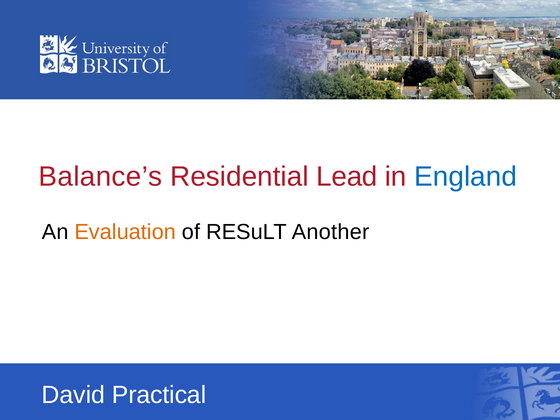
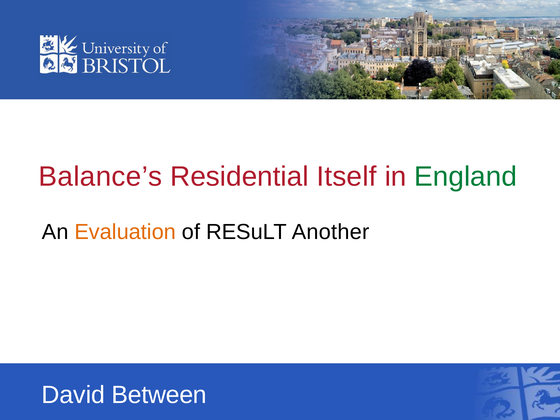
Lead: Lead -> Itself
England colour: blue -> green
Practical: Practical -> Between
